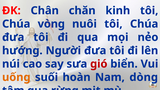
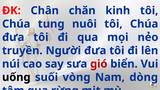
vòng: vòng -> tung
hướng: hướng -> truyền
uống colour: orange -> black
hoàn: hoàn -> vòng
